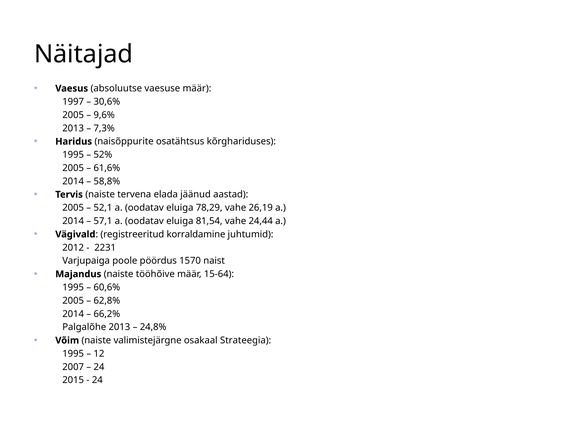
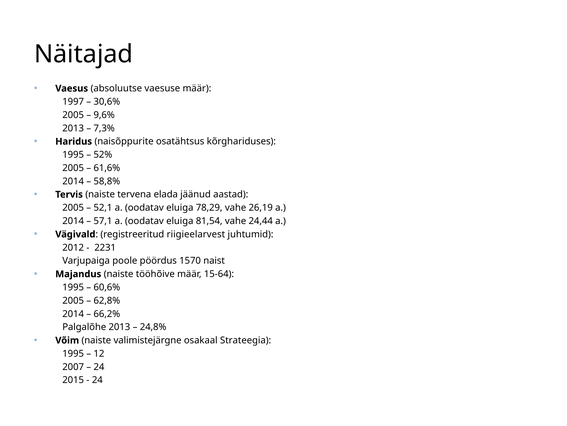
korraldamine: korraldamine -> riigieelarvest
